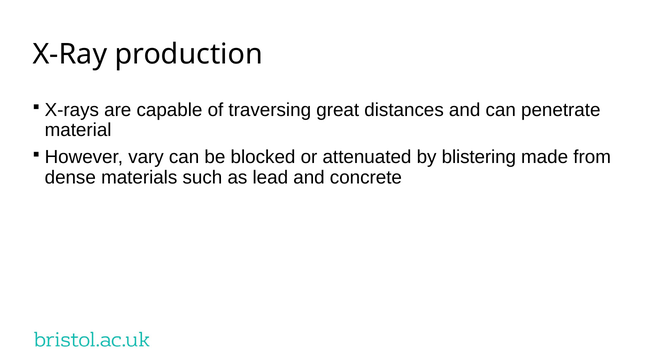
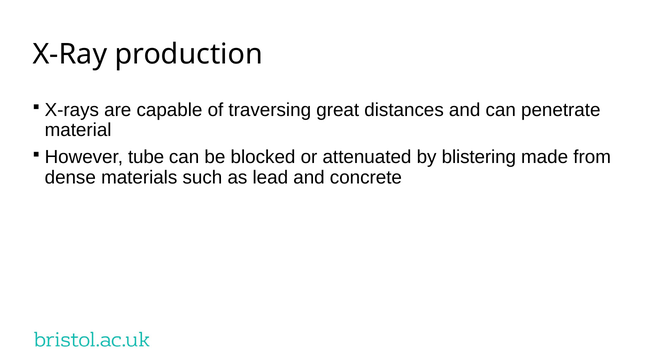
vary: vary -> tube
